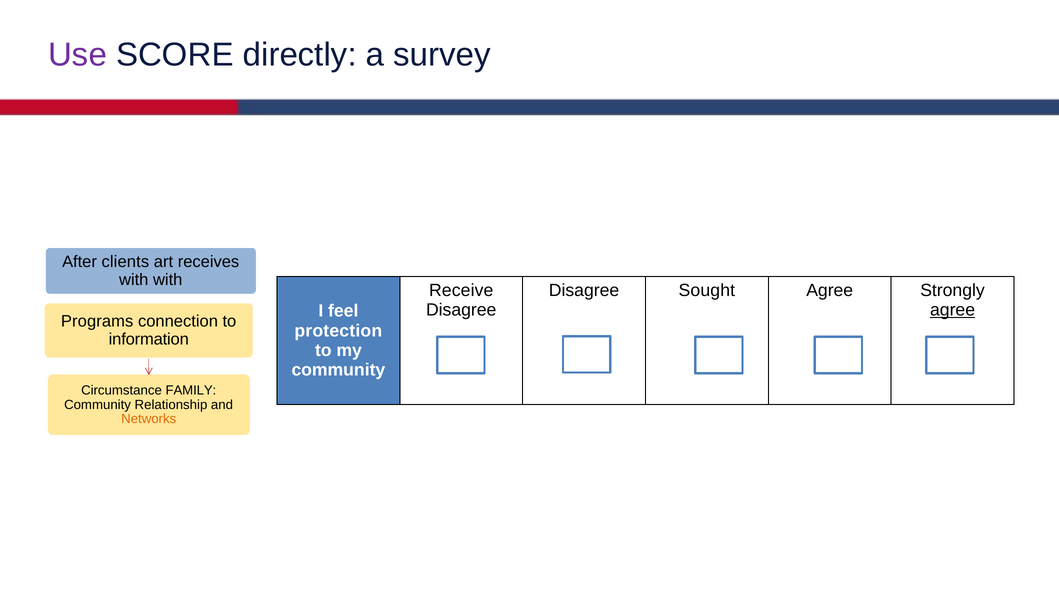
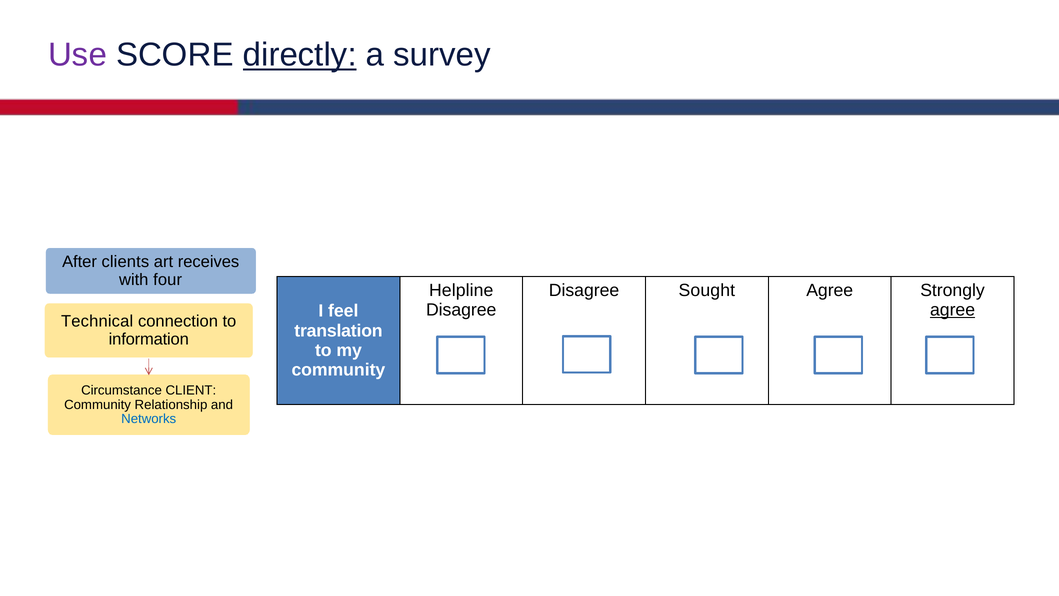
directly underline: none -> present
with with: with -> four
Receive: Receive -> Helpline
Programs: Programs -> Technical
protection: protection -> translation
FAMILY: FAMILY -> CLIENT
Networks colour: orange -> blue
